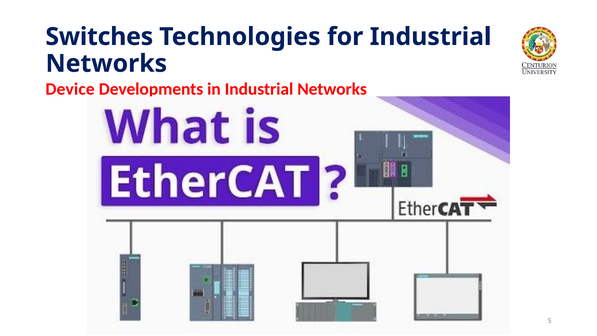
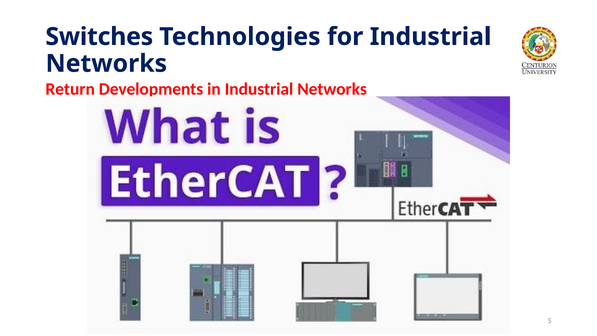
Device: Device -> Return
